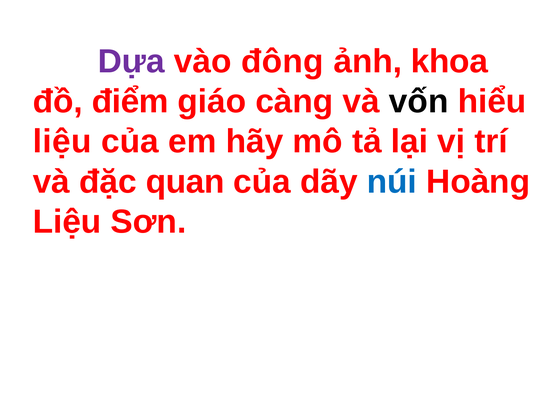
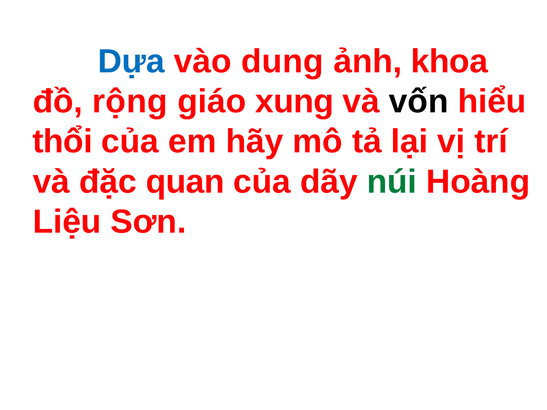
Dựa colour: purple -> blue
đông: đông -> dung
điểm: điểm -> rộng
càng: càng -> xung
liệu at (62, 142): liệu -> thổi
núi colour: blue -> green
